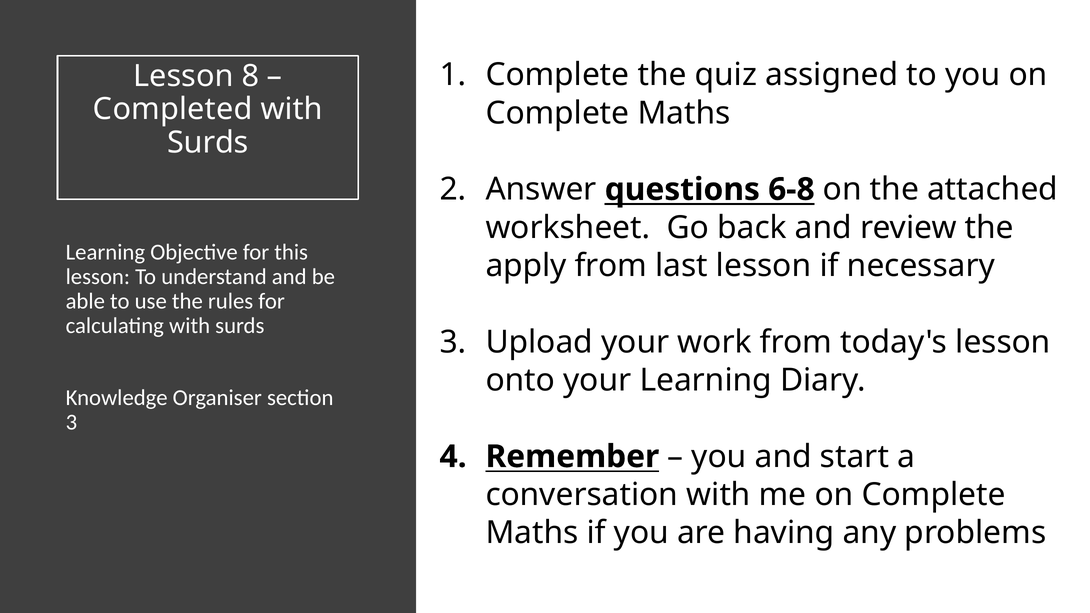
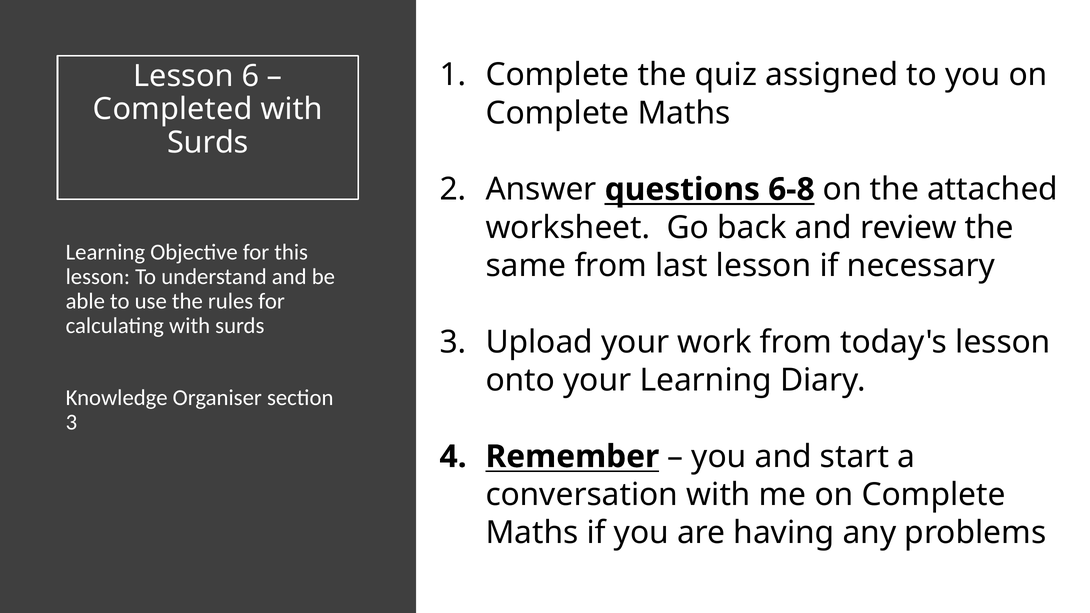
8: 8 -> 6
apply: apply -> same
